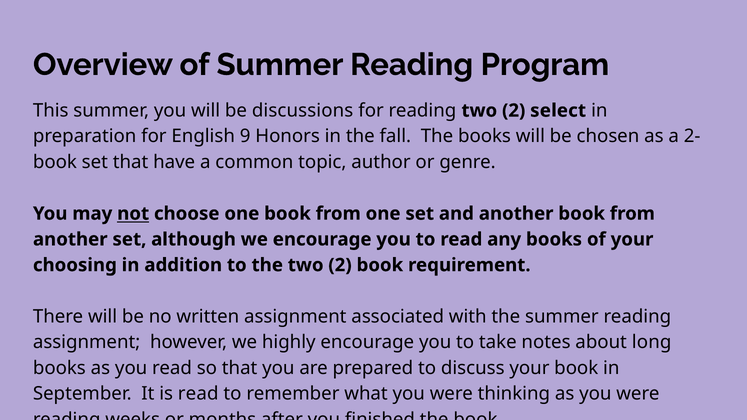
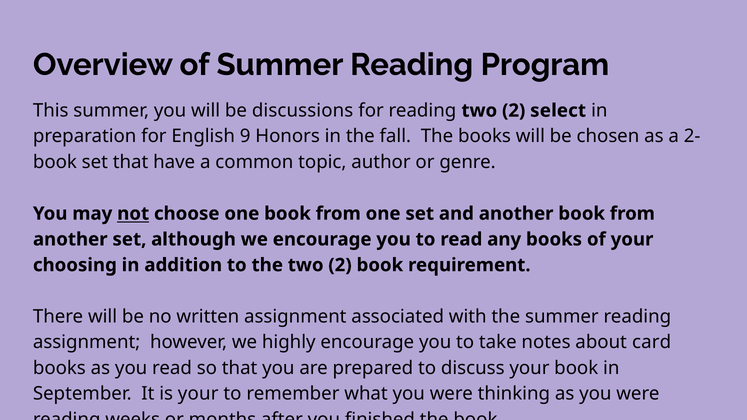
long: long -> card
is read: read -> your
